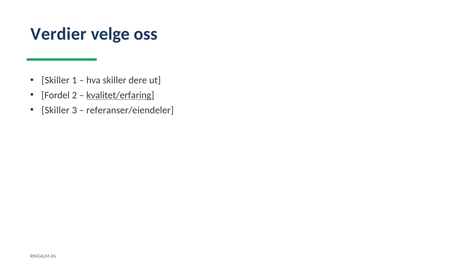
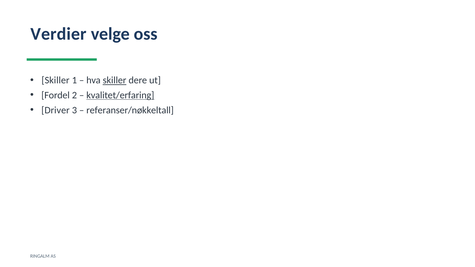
skiller at (115, 80) underline: none -> present
Skiller at (56, 110): Skiller -> Driver
referanser/eiendeler: referanser/eiendeler -> referanser/nøkkeltall
